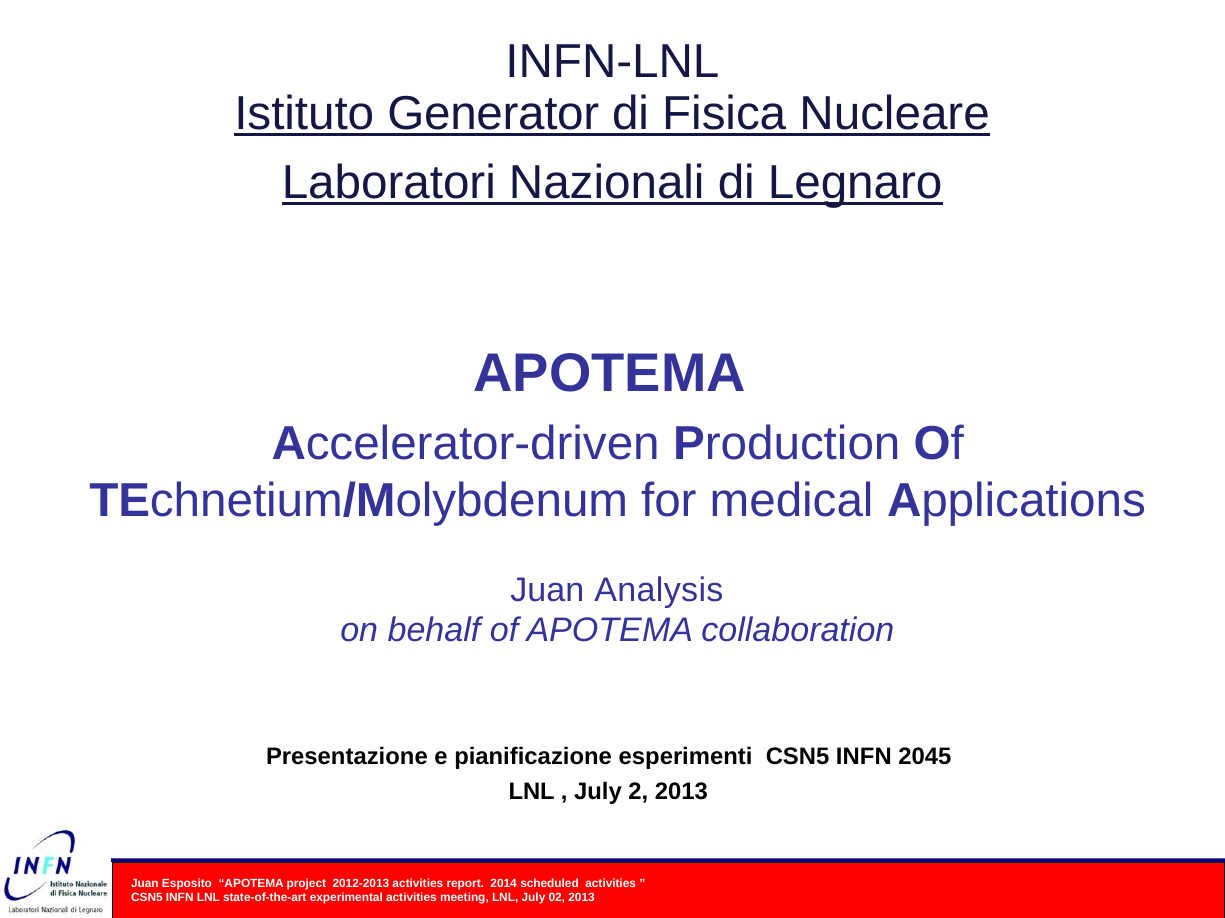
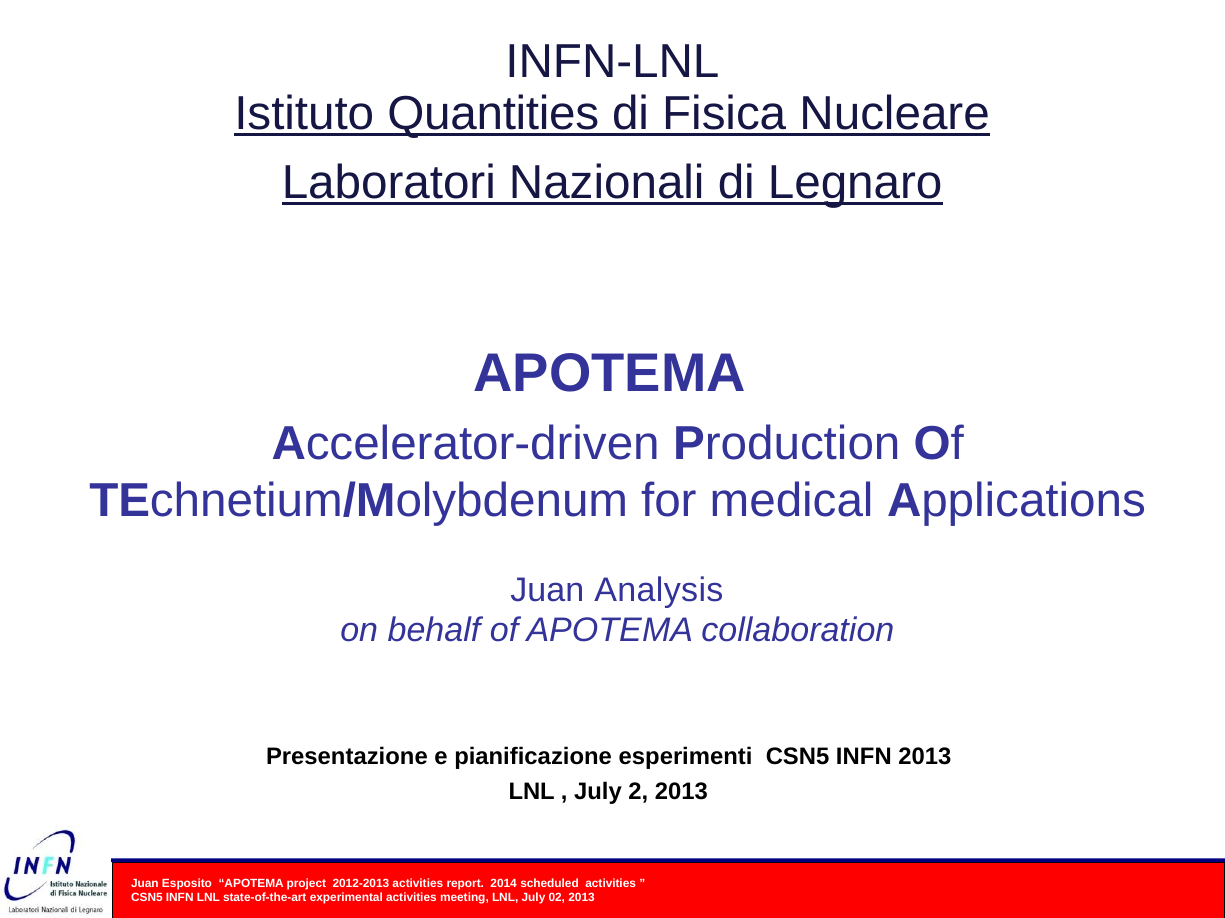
Generator: Generator -> Quantities
INFN 2045: 2045 -> 2013
